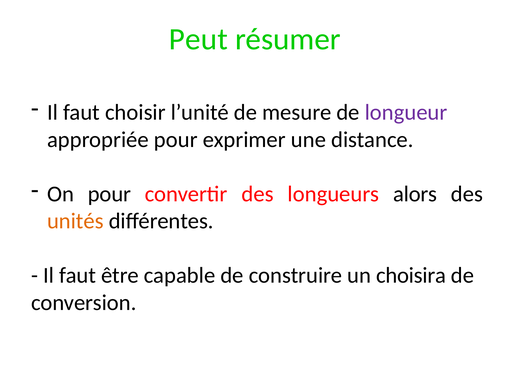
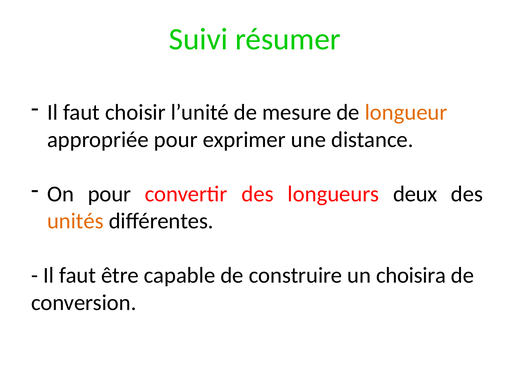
Peut: Peut -> Suivi
longueur colour: purple -> orange
alors: alors -> deux
